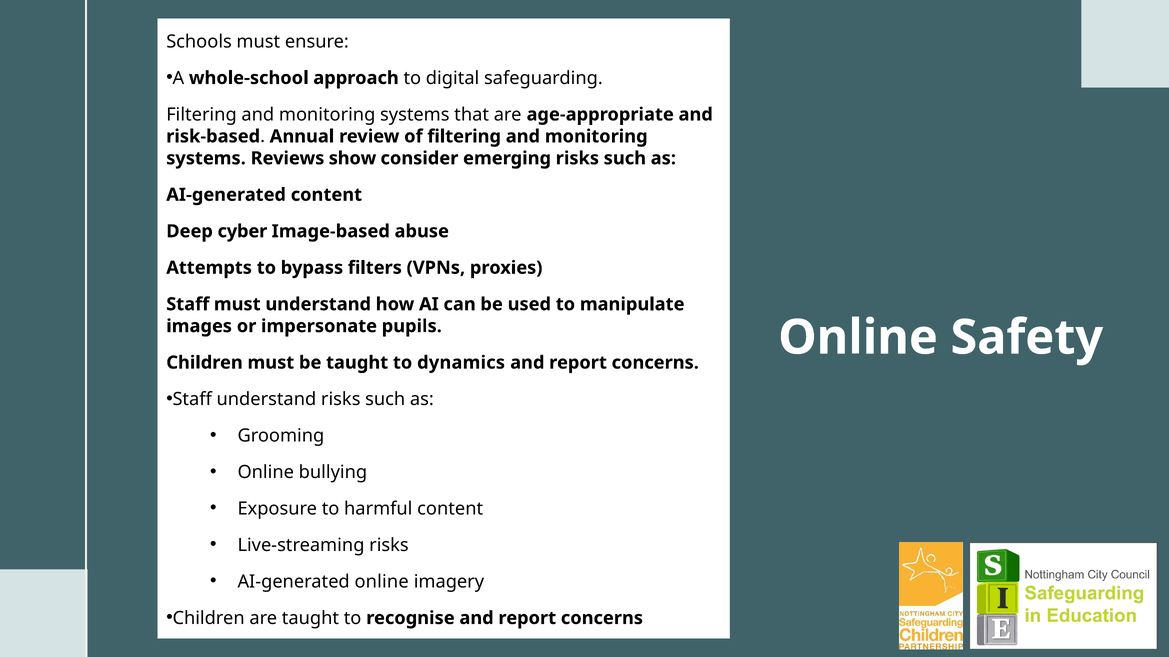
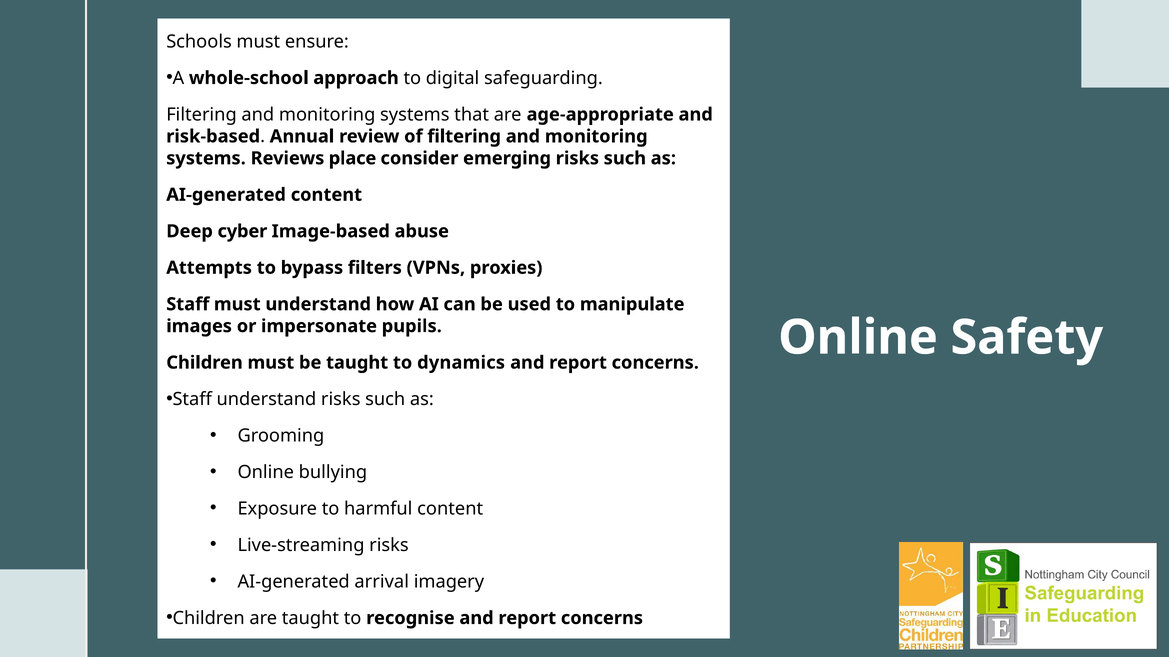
show: show -> place
AI-generated online: online -> arrival
